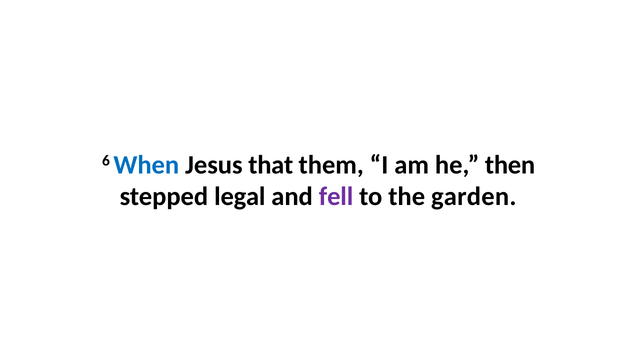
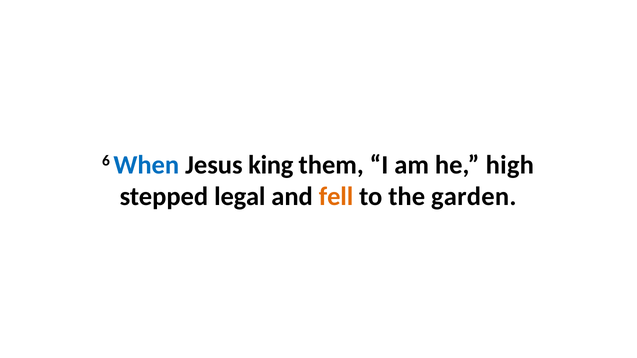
that: that -> king
then: then -> high
fell colour: purple -> orange
